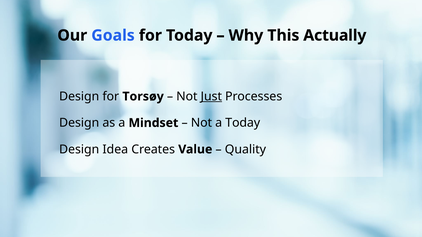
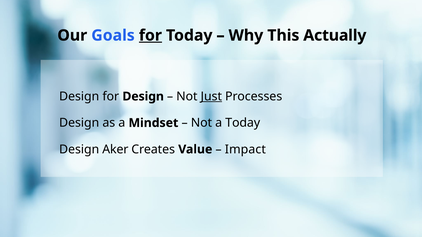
for at (150, 35) underline: none -> present
for Torsøy: Torsøy -> Design
Idea: Idea -> Aker
Quality: Quality -> Impact
